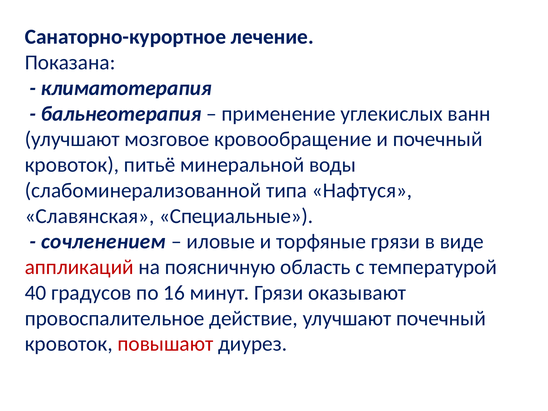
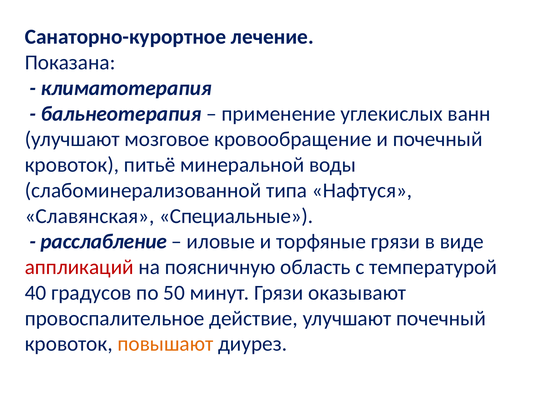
сочленением: сочленением -> расслабление
16: 16 -> 50
повышают colour: red -> orange
